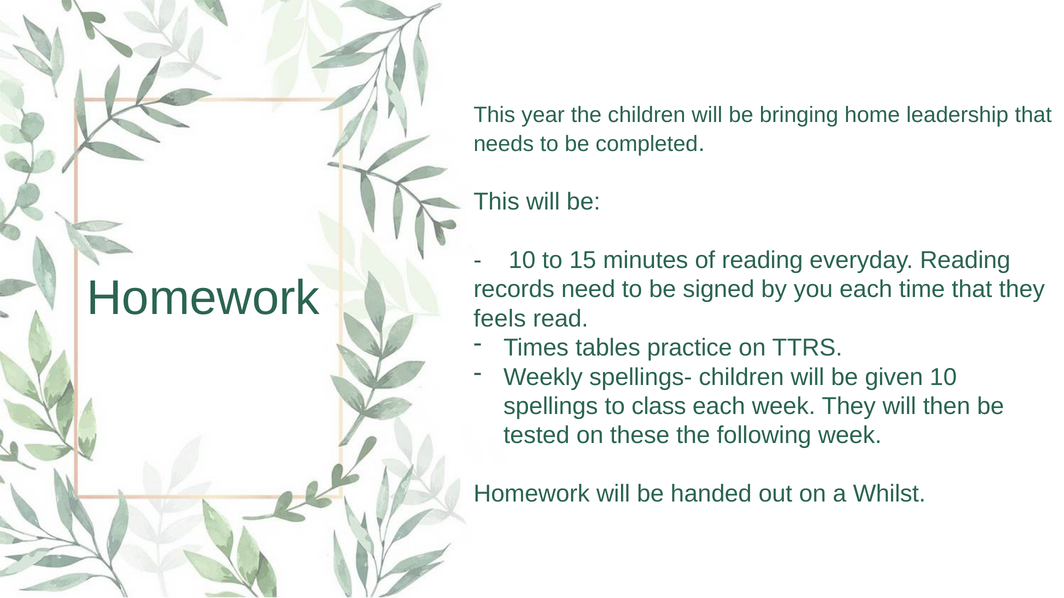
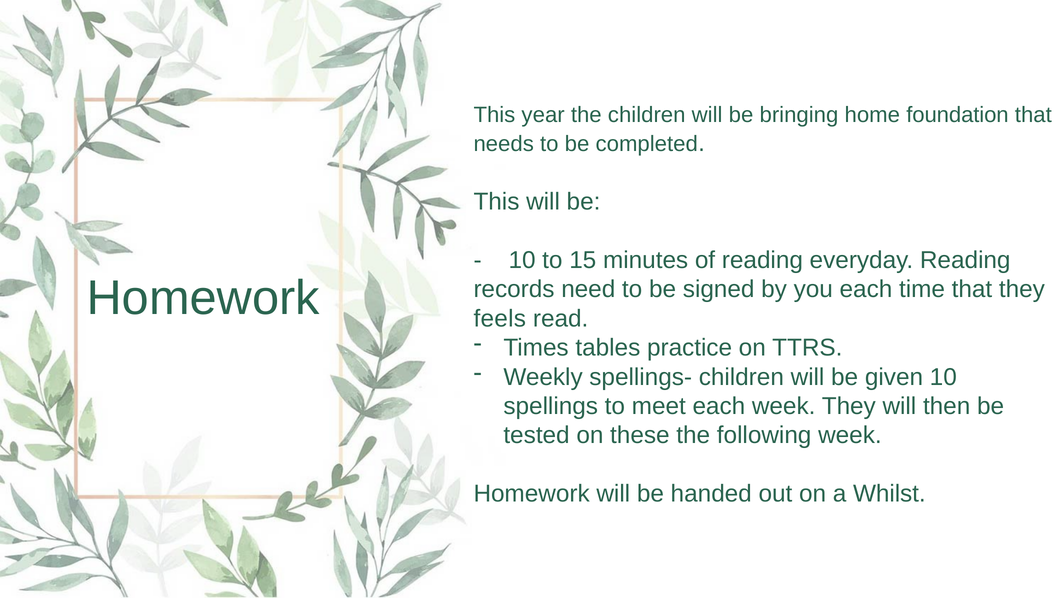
leadership: leadership -> foundation
class: class -> meet
